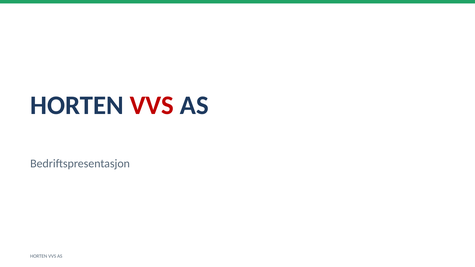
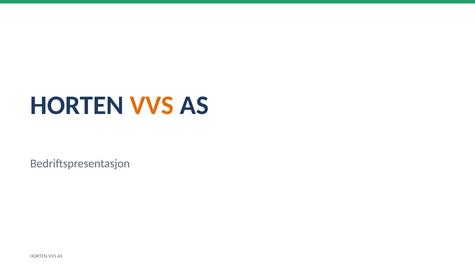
VVS at (152, 105) colour: red -> orange
